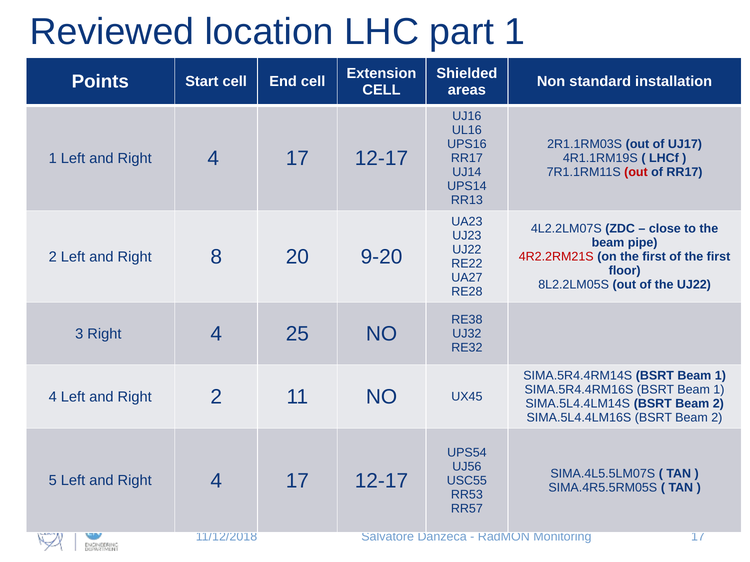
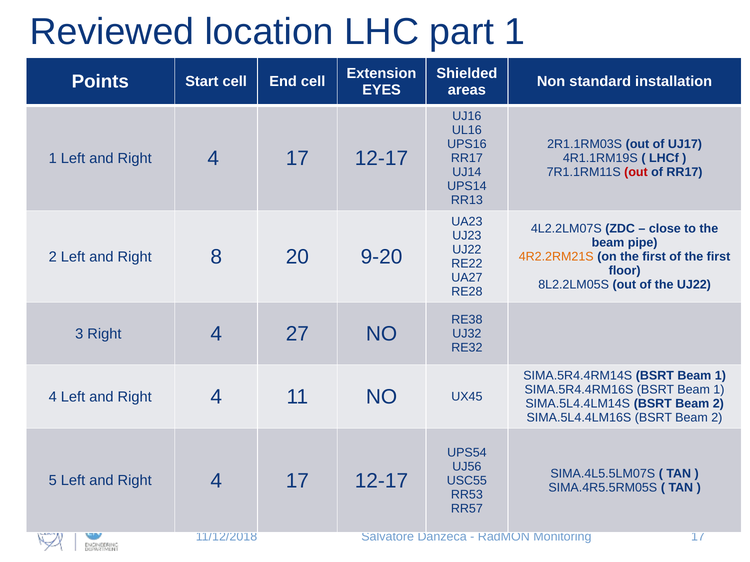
CELL at (382, 90): CELL -> EYES
4R2.2RM21S colour: red -> orange
25: 25 -> 27
2 at (216, 397): 2 -> 4
